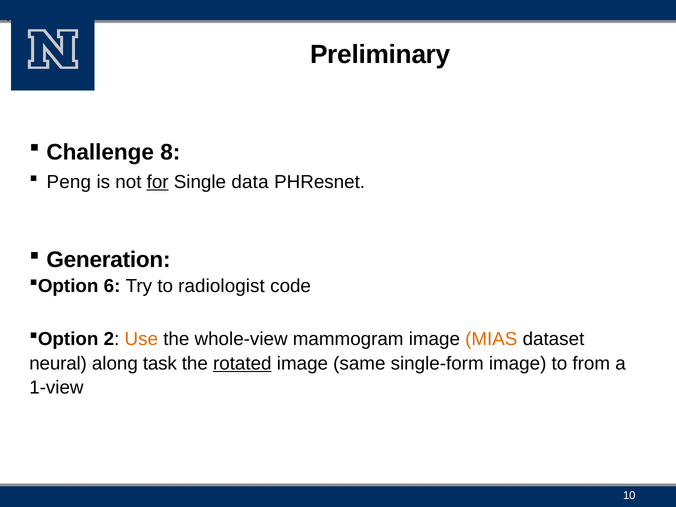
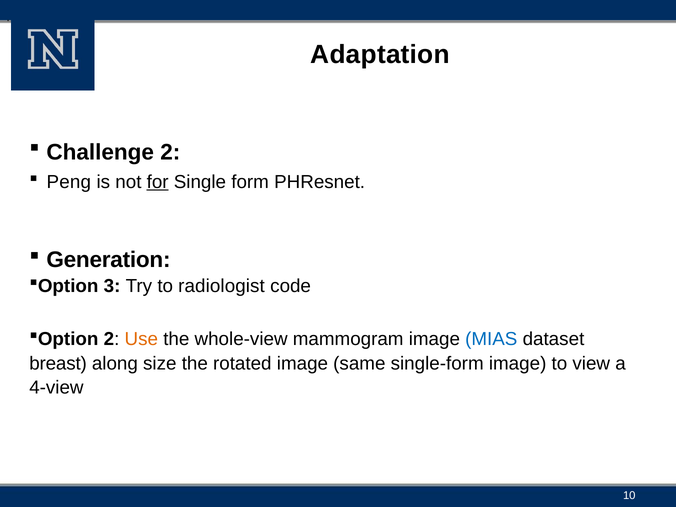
Preliminary: Preliminary -> Adaptation
Challenge 8: 8 -> 2
data: data -> form
6: 6 -> 3
MIAS colour: orange -> blue
neural: neural -> breast
task: task -> size
rotated underline: present -> none
from: from -> view
1-view: 1-view -> 4-view
